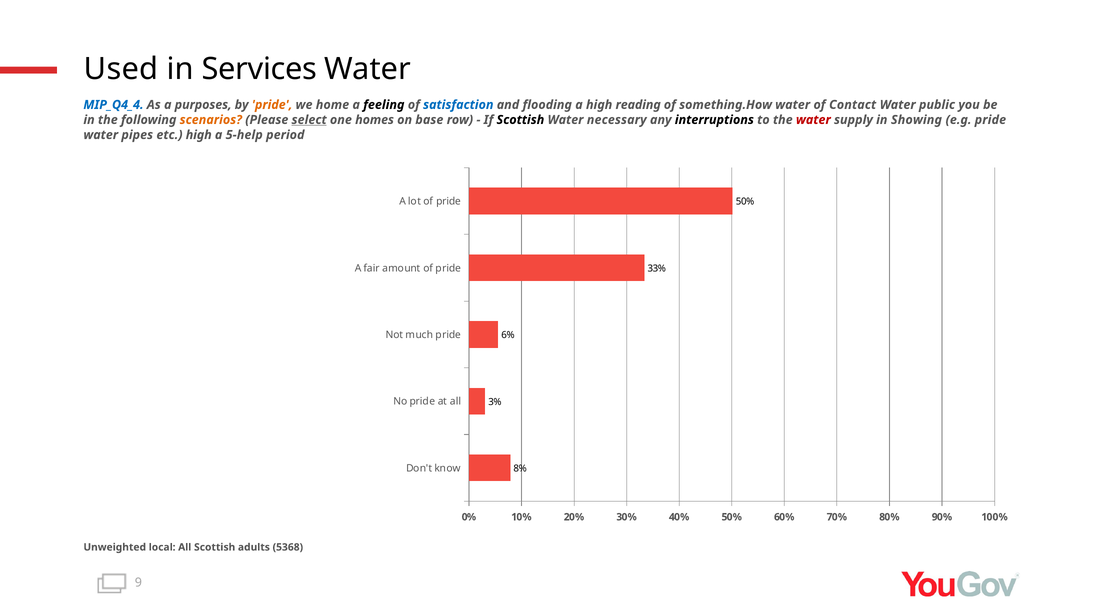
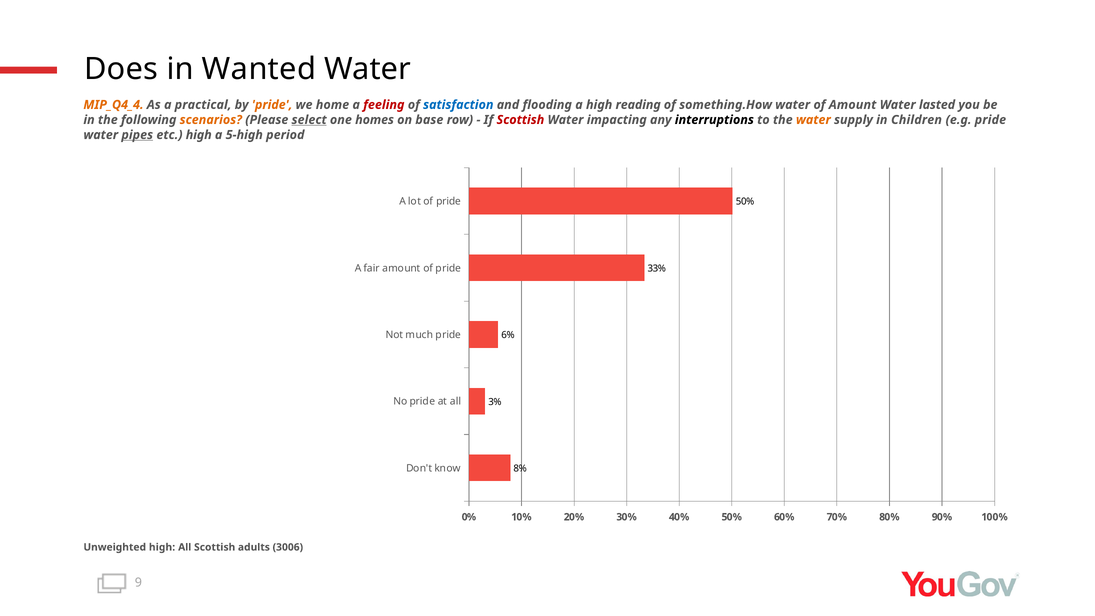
Used: Used -> Does
Services: Services -> Wanted
MIP_Q4_4 colour: blue -> orange
purposes: purposes -> practical
feeling colour: black -> red
of Contact: Contact -> Amount
public: public -> lasted
Scottish at (520, 120) colour: black -> red
necessary: necessary -> impacting
water at (813, 120) colour: red -> orange
Showing: Showing -> Children
pipes underline: none -> present
5-help: 5-help -> 5-high
Unweighted local: local -> high
5368: 5368 -> 3006
